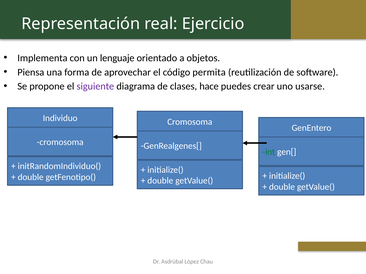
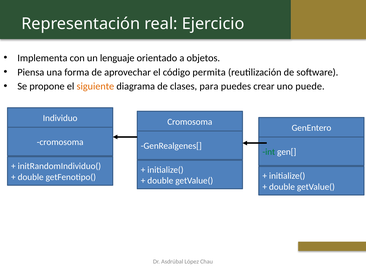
siguiente colour: purple -> orange
hace: hace -> para
usarse: usarse -> puede
